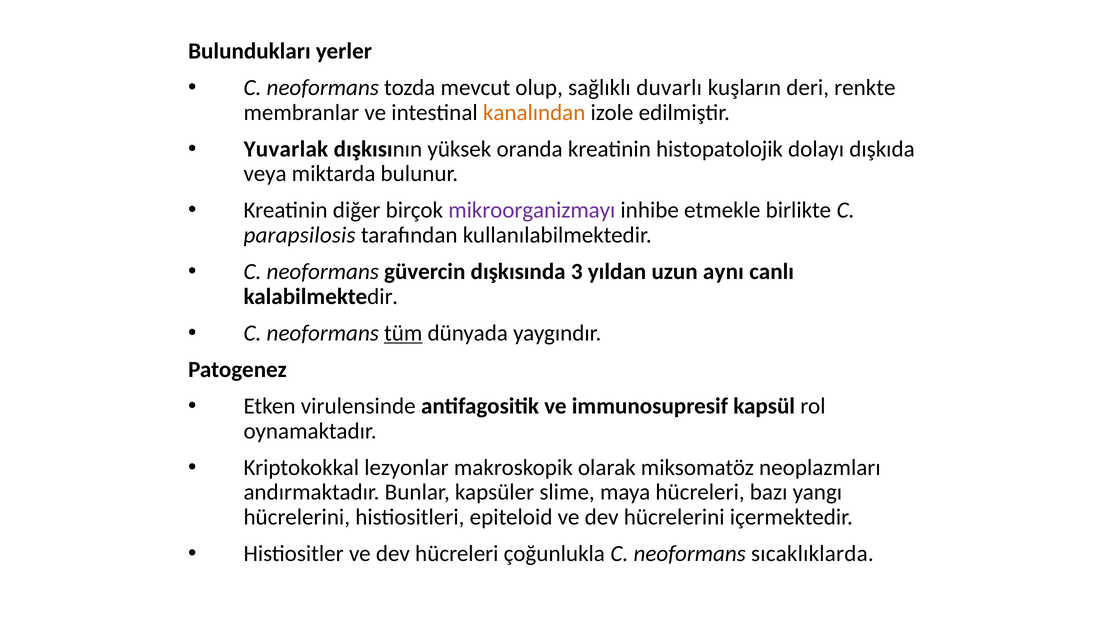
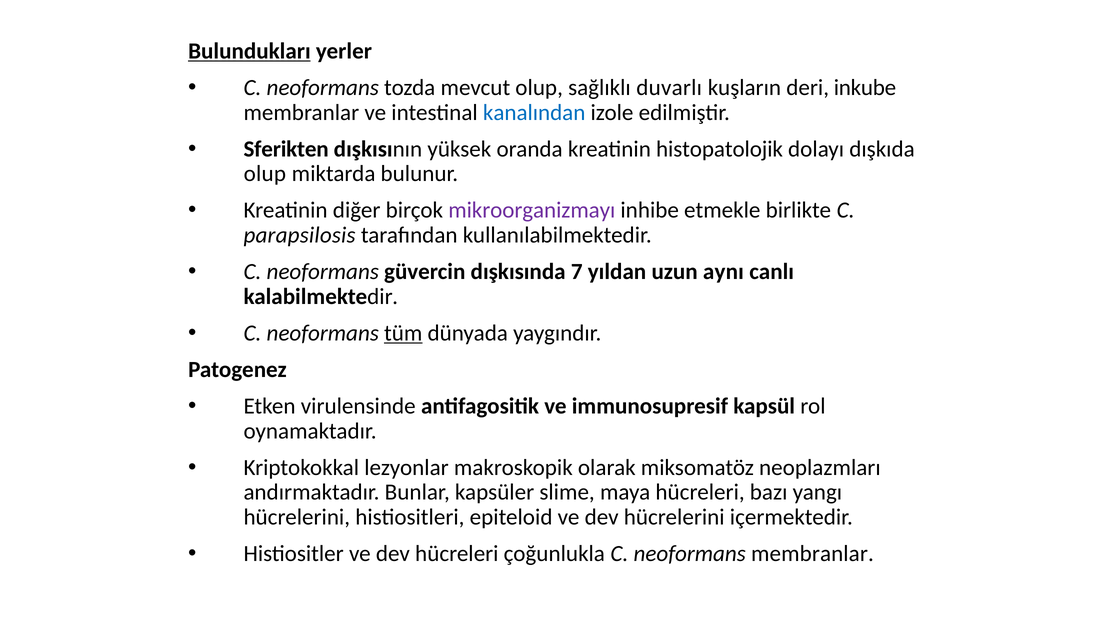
Bulundukları underline: none -> present
renkte: renkte -> inkube
kanalından colour: orange -> blue
Yuvarlak: Yuvarlak -> Sferikten
veya at (265, 174): veya -> olup
3: 3 -> 7
neoformans sıcaklıklarda: sıcaklıklarda -> membranlar
